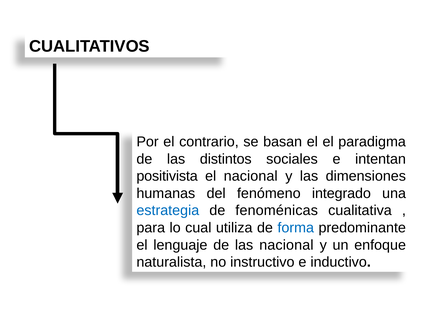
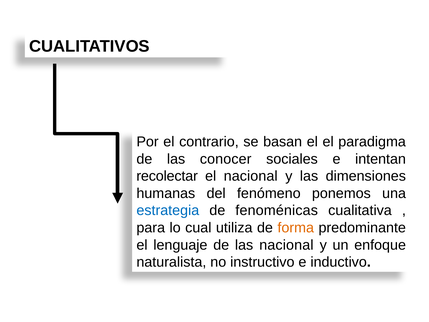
distintos: distintos -> conocer
positivista: positivista -> recolectar
integrado: integrado -> ponemos
forma colour: blue -> orange
